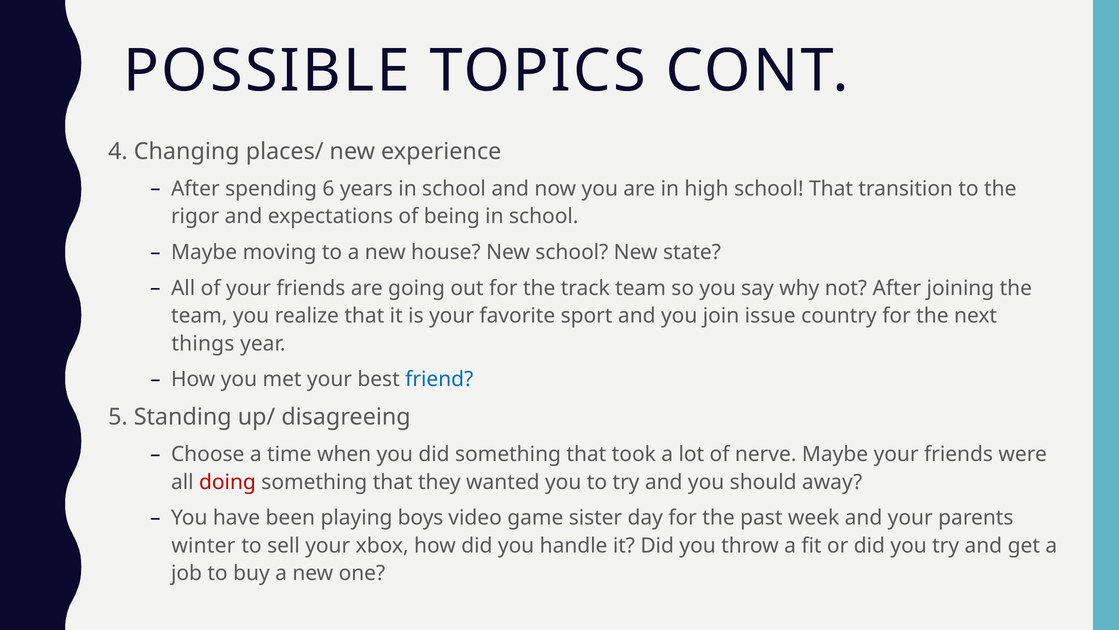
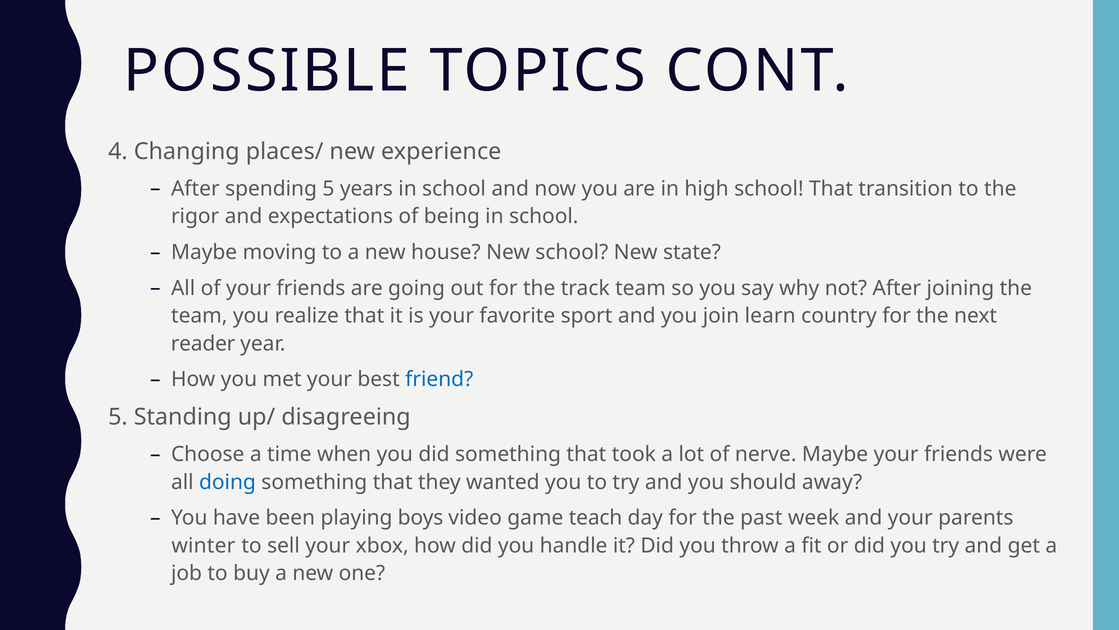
spending 6: 6 -> 5
issue: issue -> learn
things: things -> reader
doing colour: red -> blue
sister: sister -> teach
